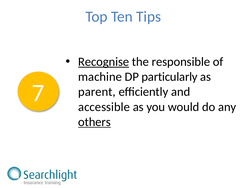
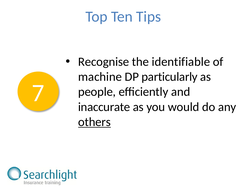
Recognise underline: present -> none
responsible: responsible -> identifiable
parent: parent -> people
accessible: accessible -> inaccurate
